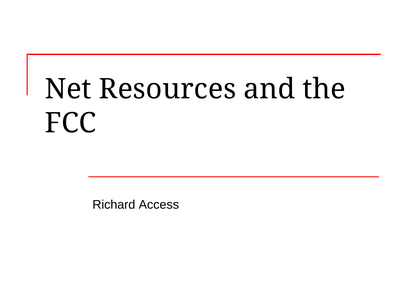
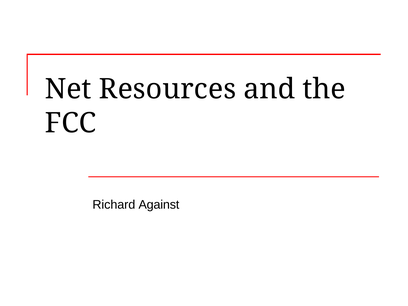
Access: Access -> Against
